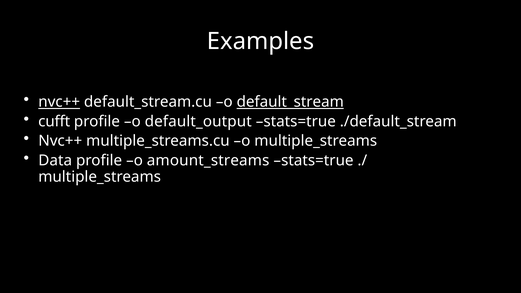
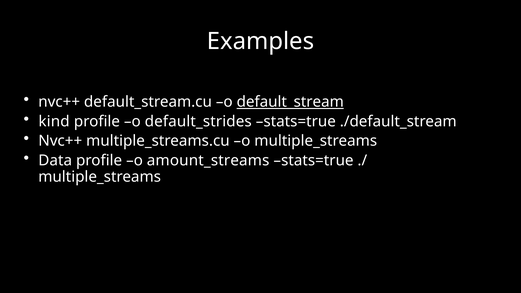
nvc++ at (59, 102) underline: present -> none
cufft: cufft -> kind
default_output: default_output -> default_strides
